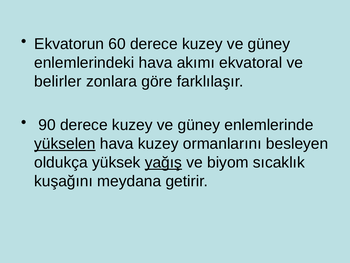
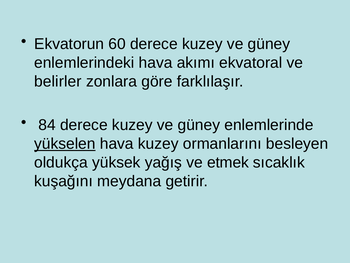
90: 90 -> 84
yağış underline: present -> none
biyom: biyom -> etmek
